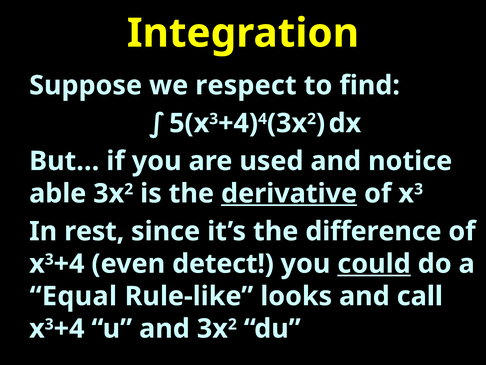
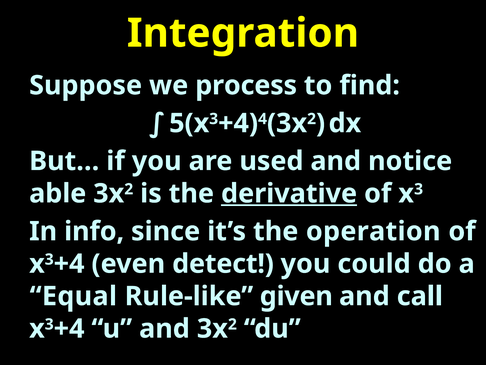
respect: respect -> process
rest: rest -> info
difference: difference -> operation
could underline: present -> none
looks: looks -> given
